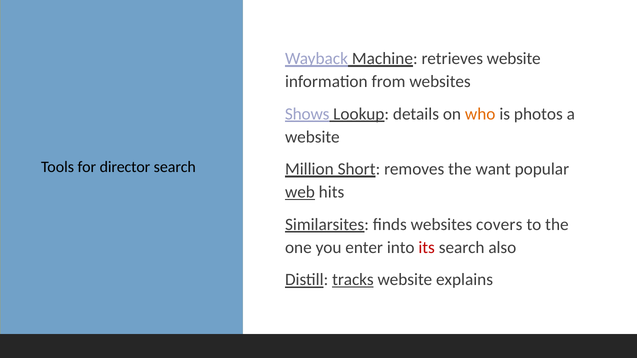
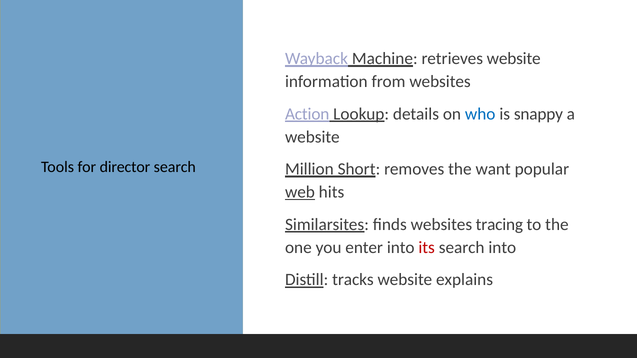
Shows: Shows -> Action
who colour: orange -> blue
photos: photos -> snappy
covers: covers -> tracing
search also: also -> into
tracks underline: present -> none
